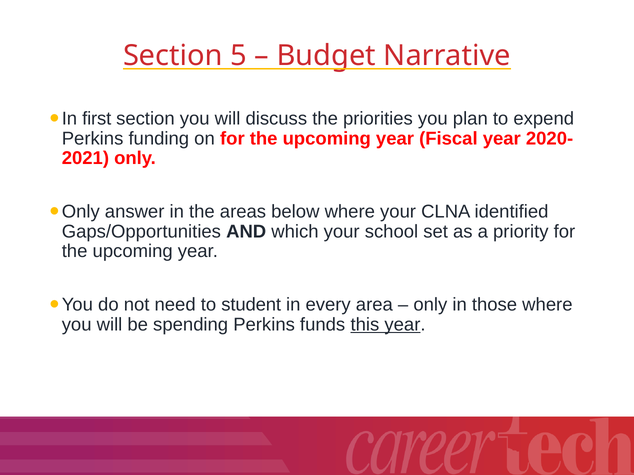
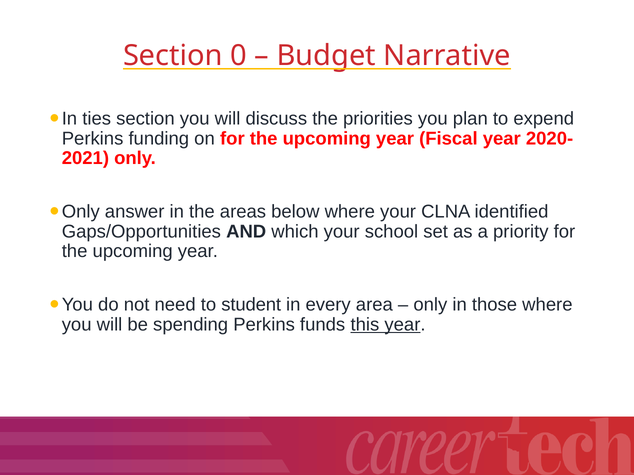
5: 5 -> 0
first: first -> ties
